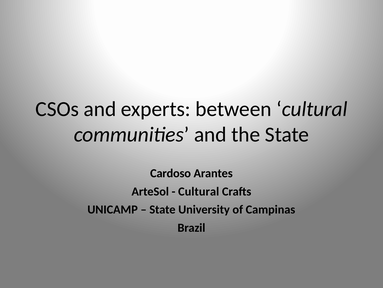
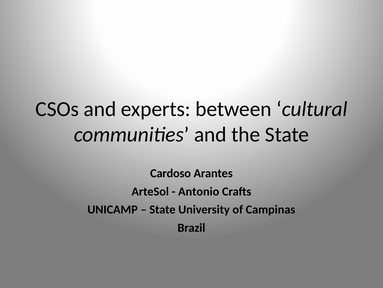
Cultural at (199, 191): Cultural -> Antonio
